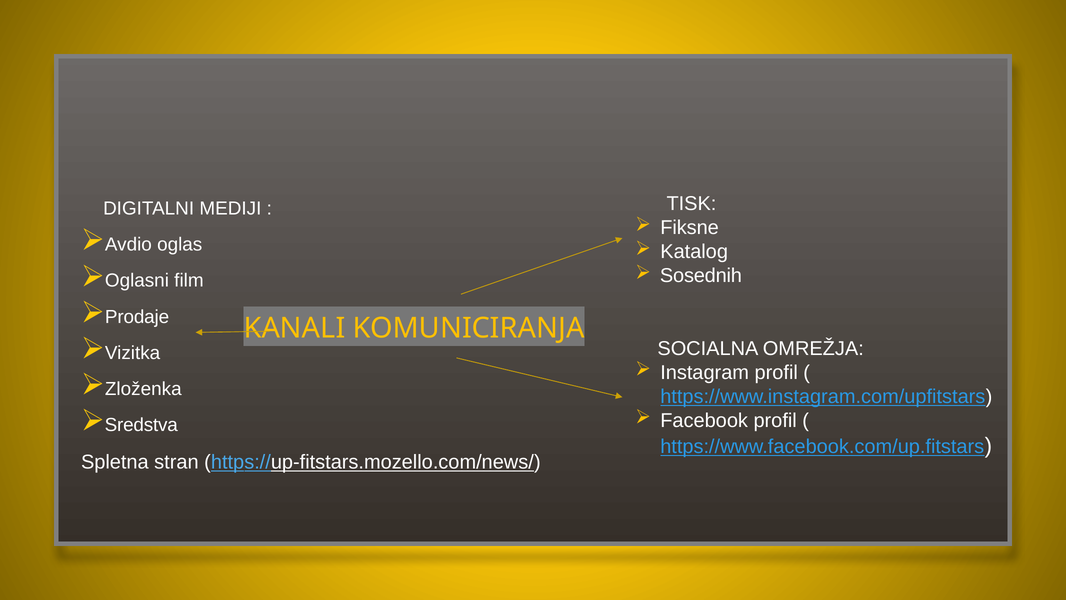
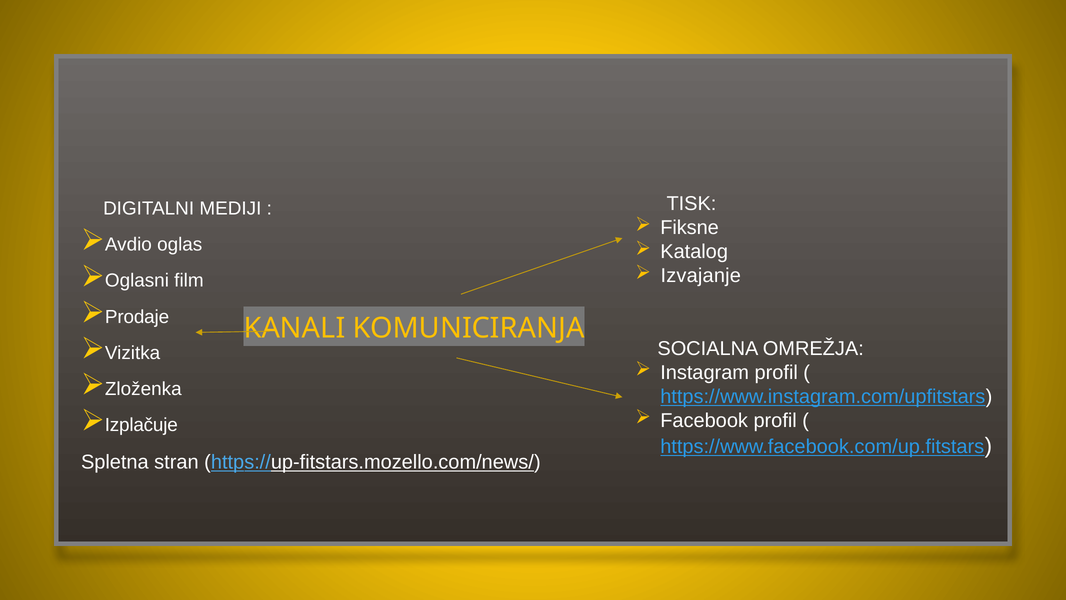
Sosednih: Sosednih -> Izvajanje
Sredstva: Sredstva -> Izplačuje
